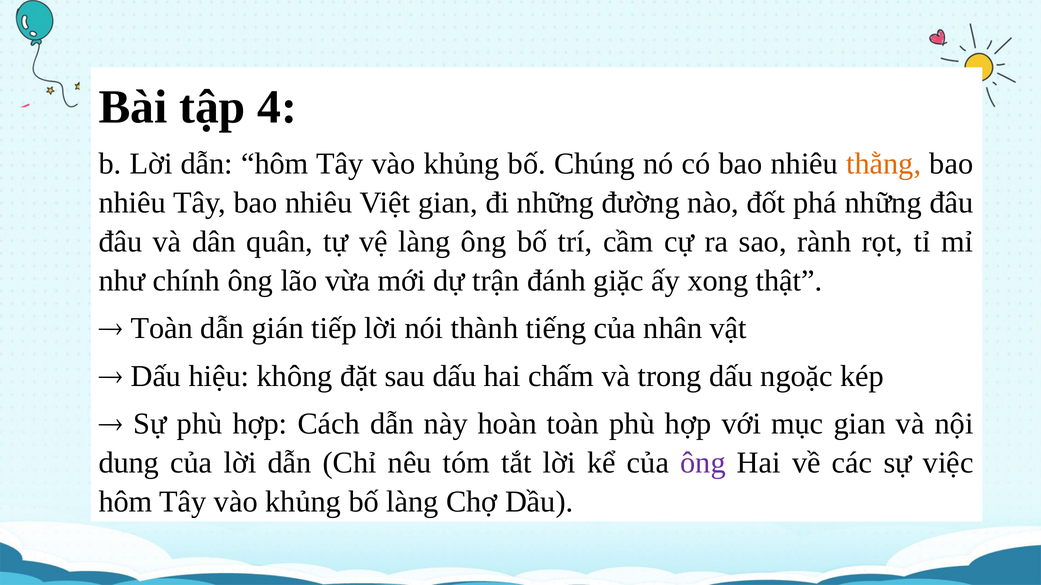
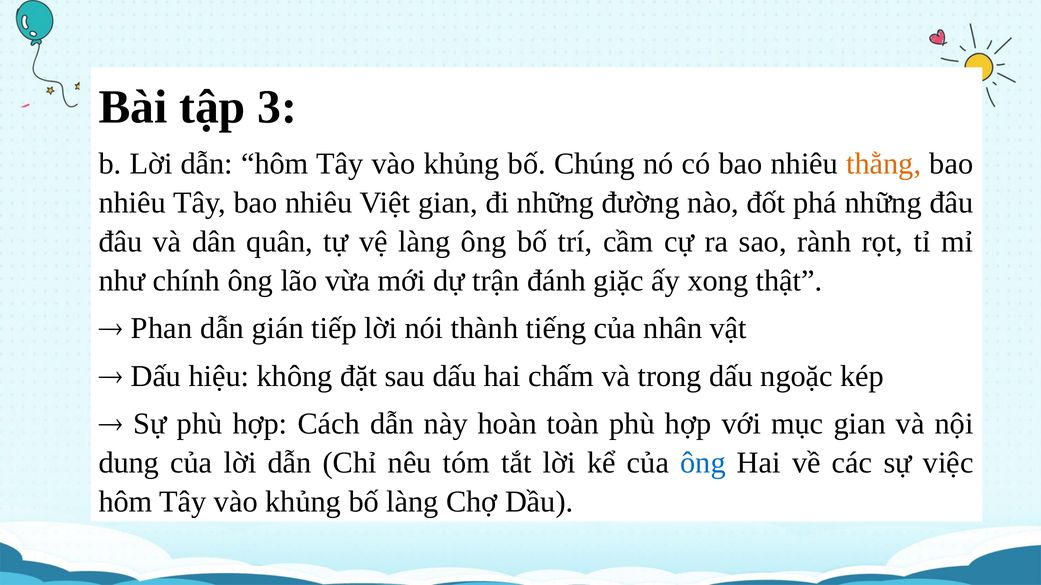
4: 4 -> 3
Toàn at (162, 329): Toàn -> Phan
ông at (703, 463) colour: purple -> blue
